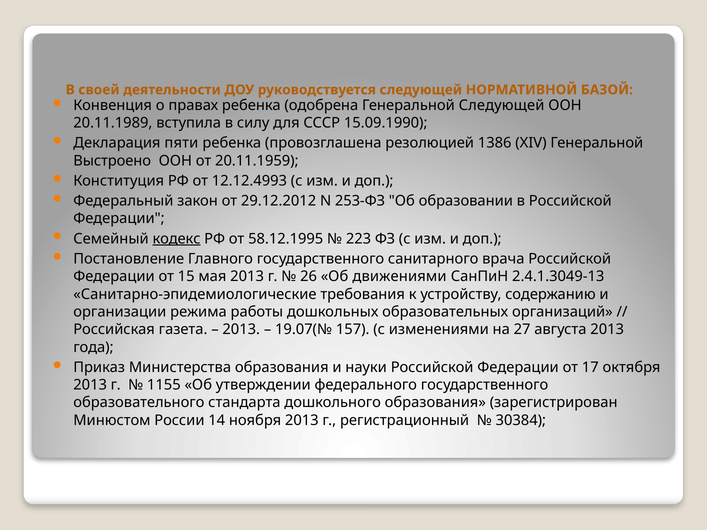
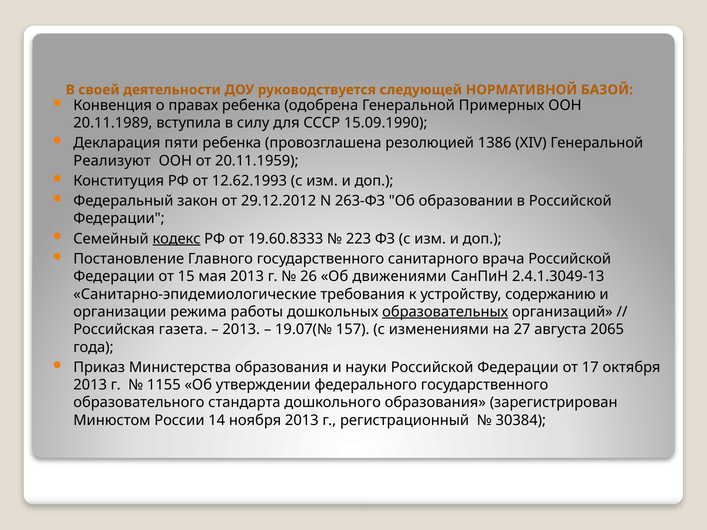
Генеральной Следующей: Следующей -> Примерных
Выстроено: Выстроено -> Реализуют
12.12.4993: 12.12.4993 -> 12.62.1993
253-ФЗ: 253-ФЗ -> 263-ФЗ
58.12.1995: 58.12.1995 -> 19.60.8333
образовательных underline: none -> present
августа 2013: 2013 -> 2065
